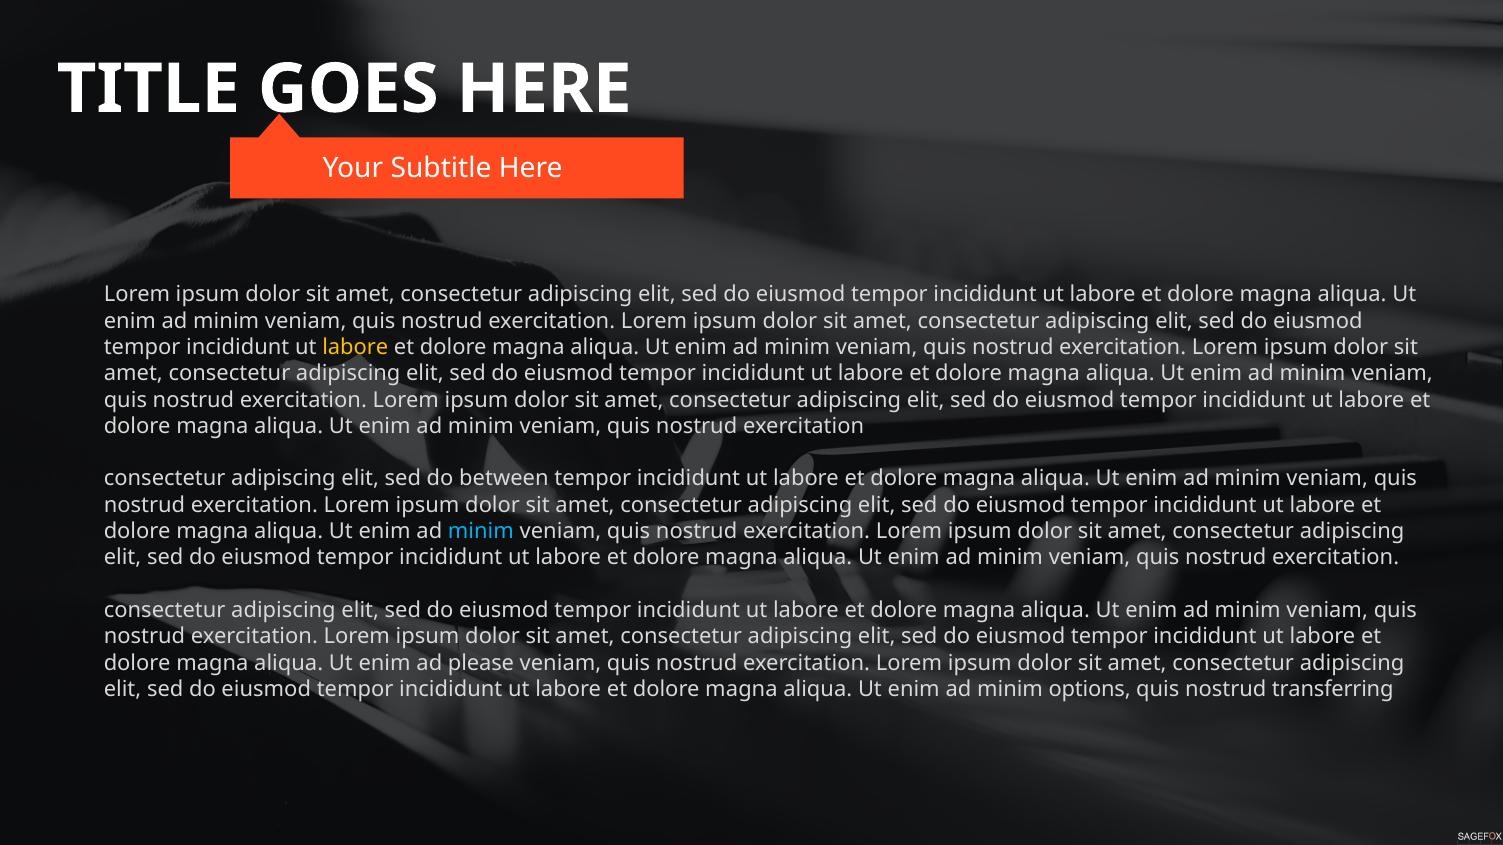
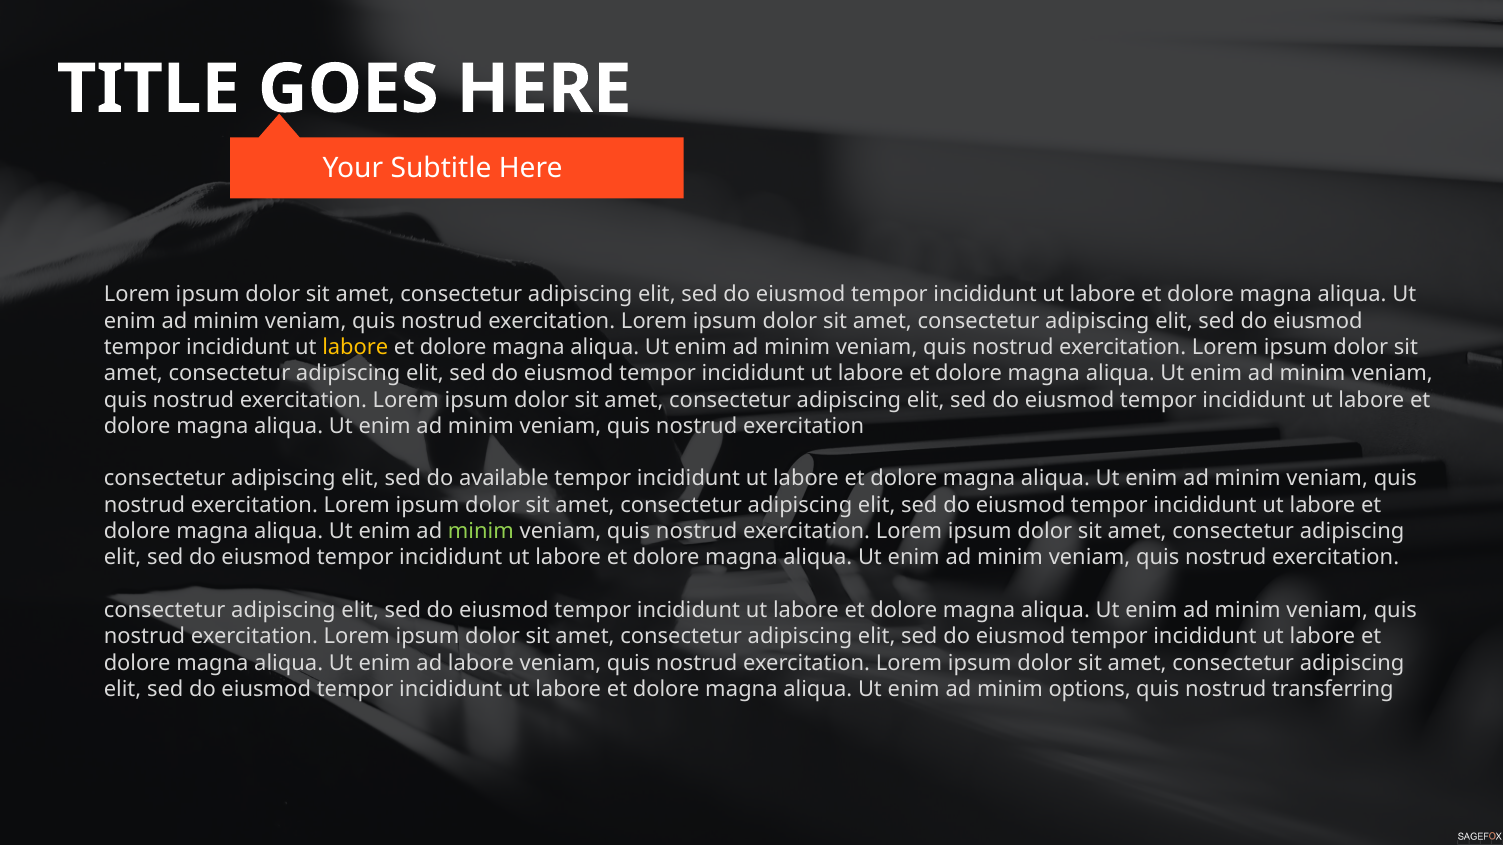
between: between -> available
minim at (481, 532) colour: light blue -> light green
ad please: please -> labore
